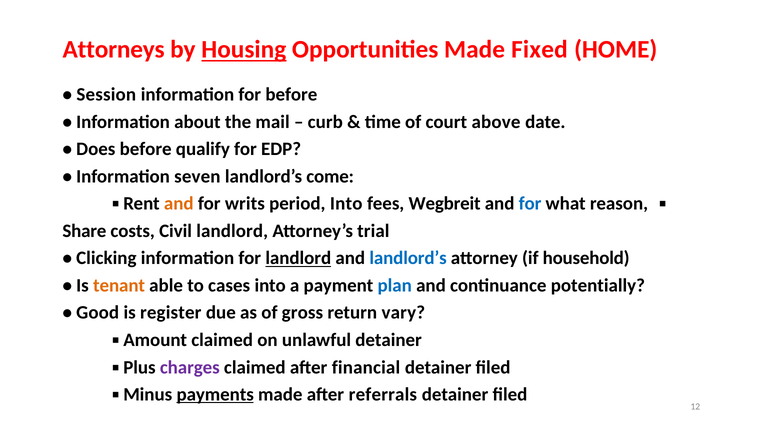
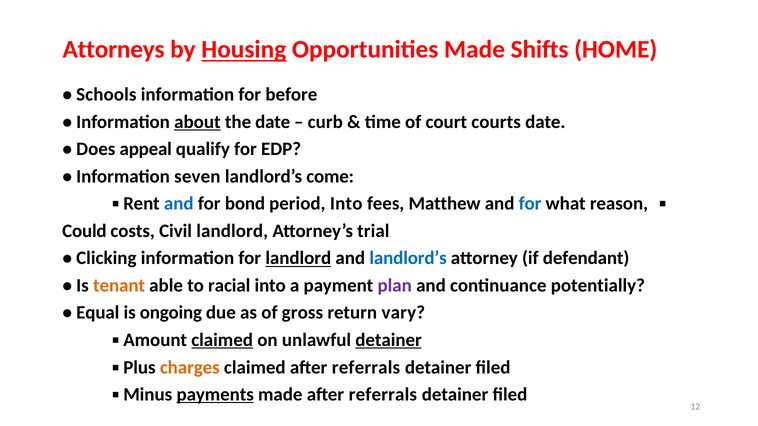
Fixed: Fixed -> Shifts
Session: Session -> Schools
about underline: none -> present
the mail: mail -> date
above: above -> courts
Does before: before -> appeal
and at (179, 204) colour: orange -> blue
writs: writs -> bond
Wegbreit: Wegbreit -> Matthew
Share: Share -> Could
household: household -> defendant
cases: cases -> racial
plan colour: blue -> purple
Good: Good -> Equal
register: register -> ongoing
claimed at (222, 340) underline: none -> present
detainer at (389, 340) underline: none -> present
charges colour: purple -> orange
claimed after financial: financial -> referrals
